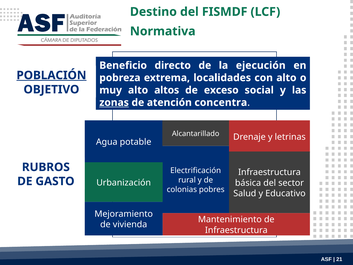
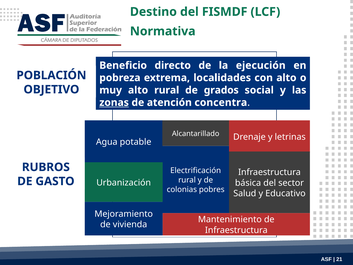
POBLACIÓN underline: present -> none
alto altos: altos -> rural
exceso: exceso -> grados
